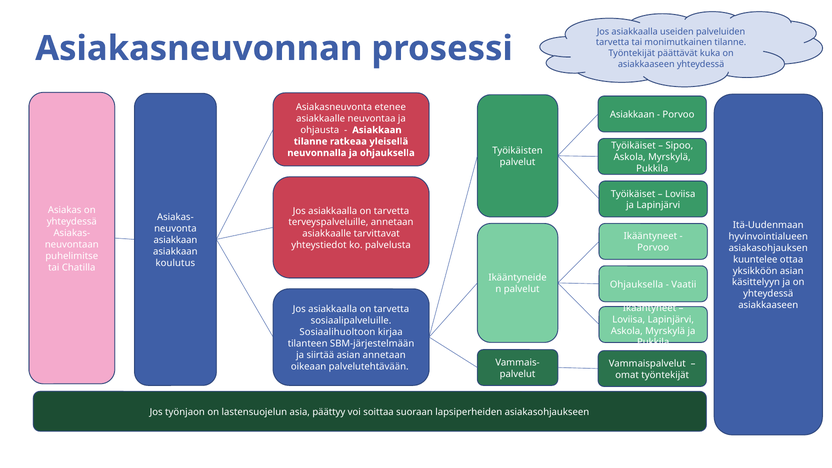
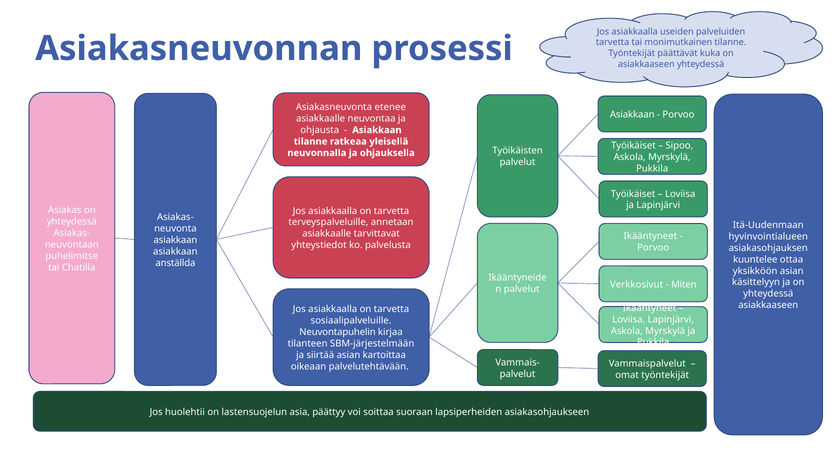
koulutus: koulutus -> anställda
Ohjauksella at (637, 284): Ohjauksella -> Verkkosivut
Vaatii: Vaatii -> Miten
Sosiaalihuoltoon: Sosiaalihuoltoon -> Neuvontapuhelin
asian annetaan: annetaan -> kartoittaa
työnjaon: työnjaon -> huolehtii
